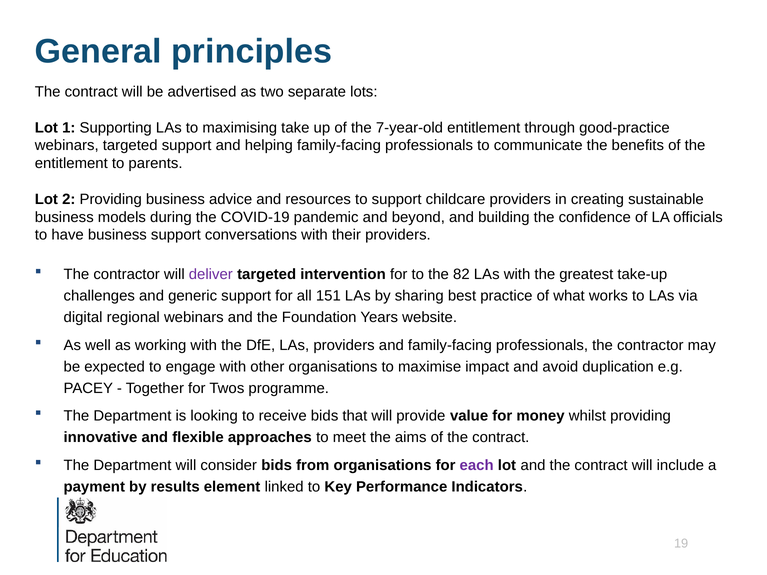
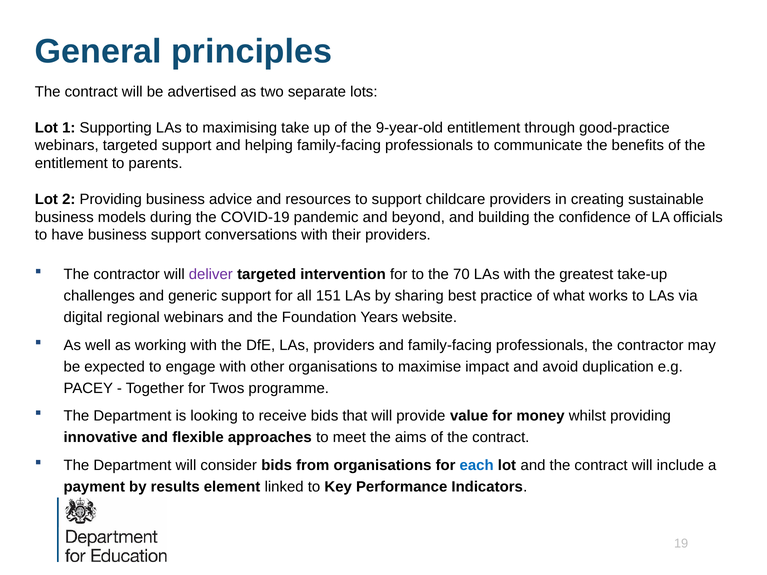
7-year-old: 7-year-old -> 9-year-old
82: 82 -> 70
each colour: purple -> blue
